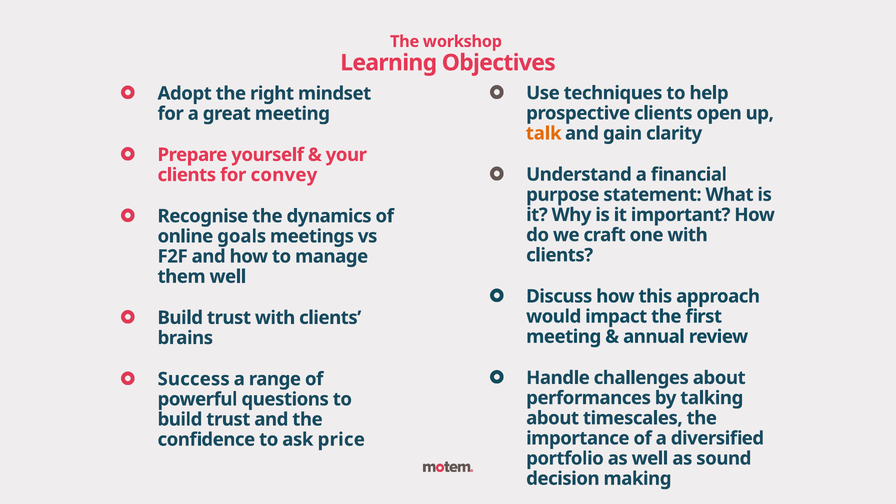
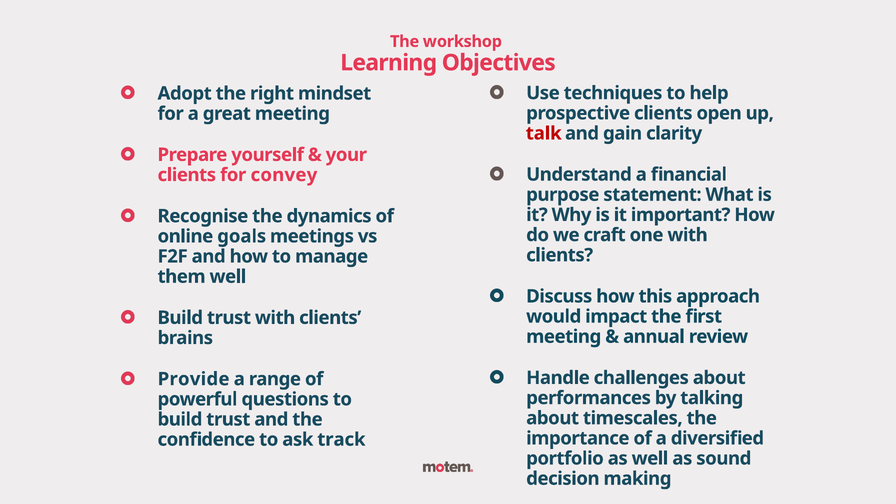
talk colour: orange -> red
Success: Success -> Provide
price: price -> track
